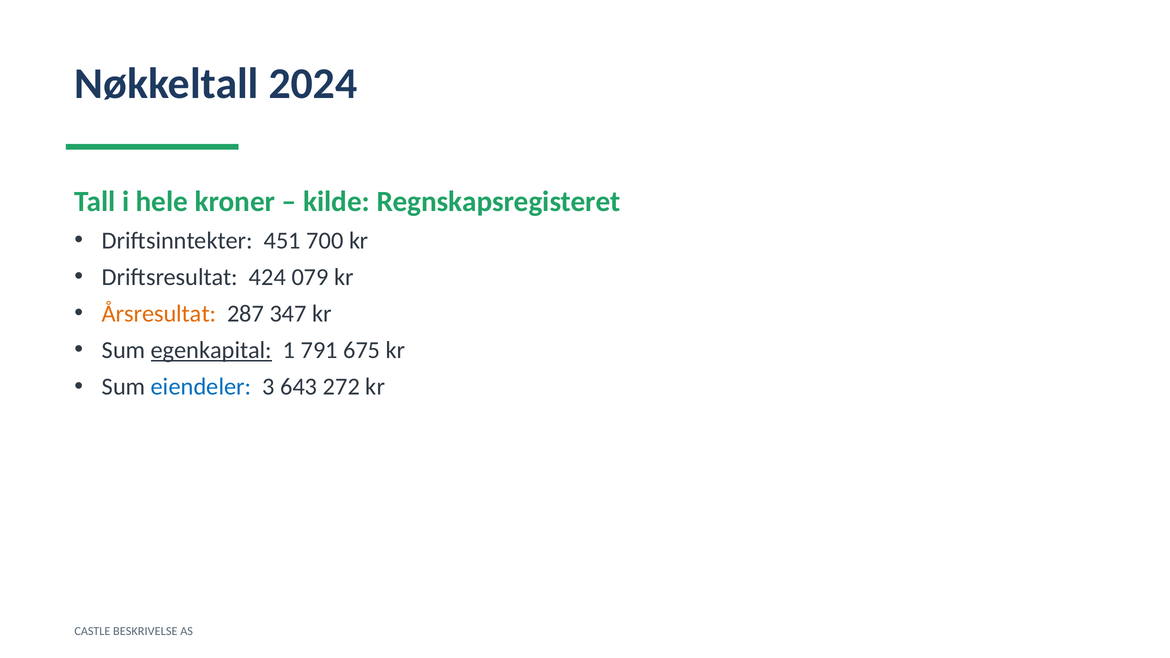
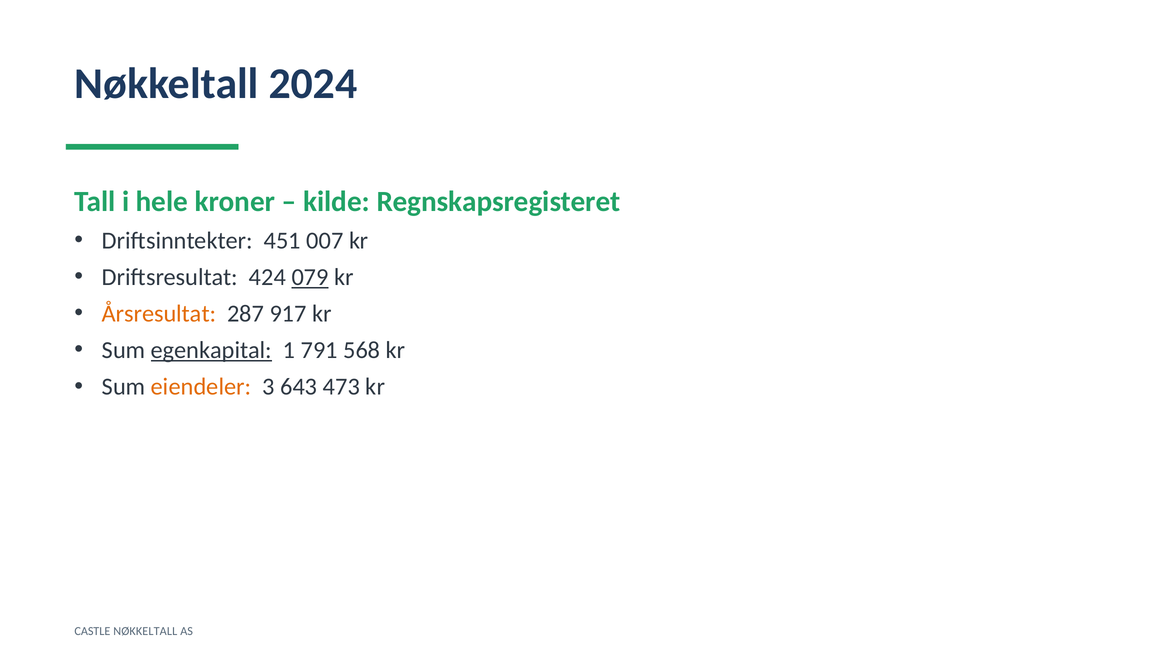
700: 700 -> 007
079 underline: none -> present
347: 347 -> 917
675: 675 -> 568
eiendeler colour: blue -> orange
272: 272 -> 473
CASTLE BESKRIVELSE: BESKRIVELSE -> NØKKELTALL
